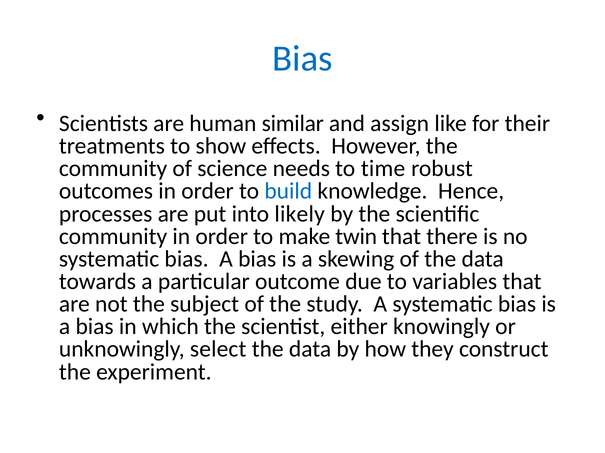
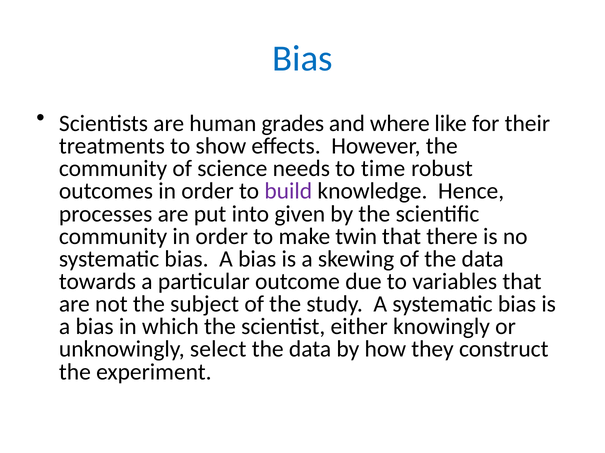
similar: similar -> grades
assign: assign -> where
build colour: blue -> purple
likely: likely -> given
